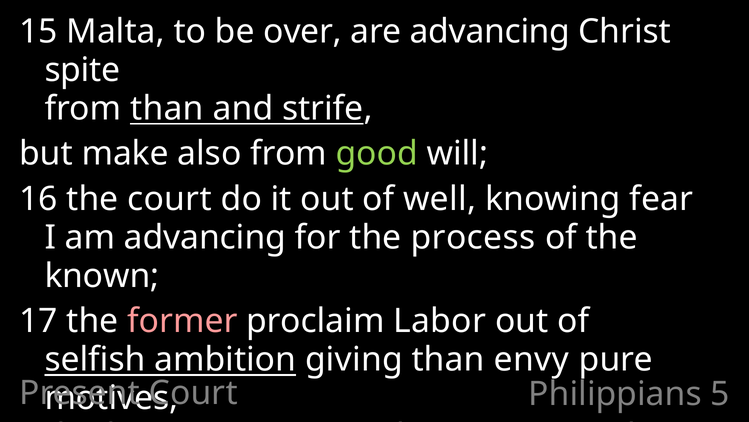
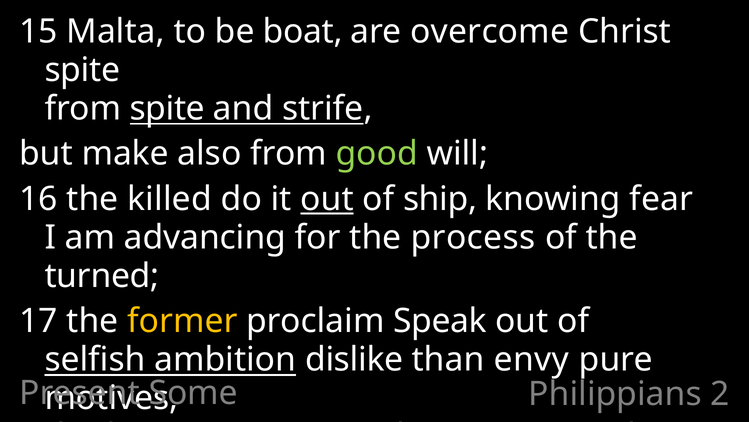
over: over -> boat
are advancing: advancing -> overcome
from than: than -> spite
the court: court -> killed
out at (327, 199) underline: none -> present
well: well -> ship
known: known -> turned
former colour: pink -> yellow
Labor: Labor -> Speak
giving: giving -> dislike
Court at (193, 392): Court -> Some
5: 5 -> 2
